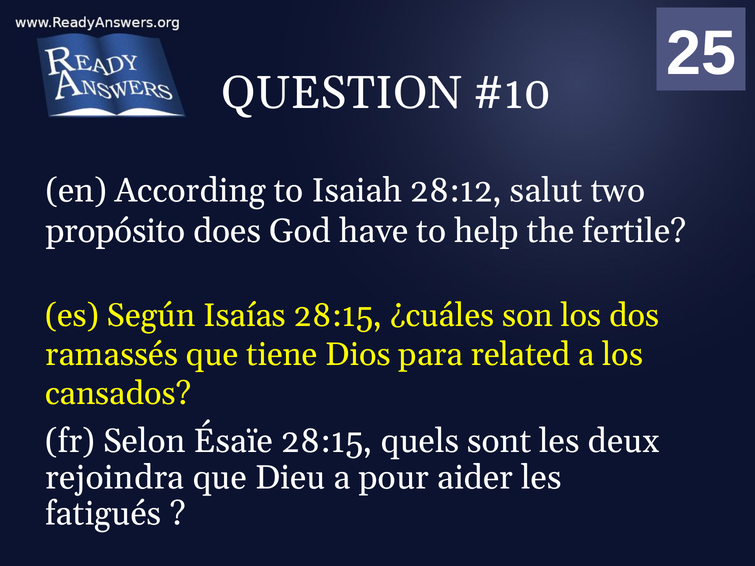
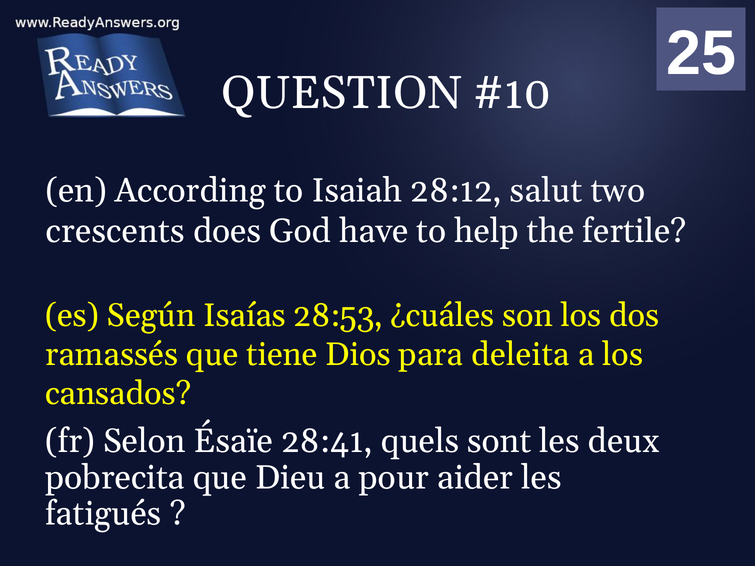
propósito: propósito -> crescents
Isaías 28:15: 28:15 -> 28:53
related: related -> deleita
Ésaïe 28:15: 28:15 -> 28:41
rejoindra: rejoindra -> pobrecita
